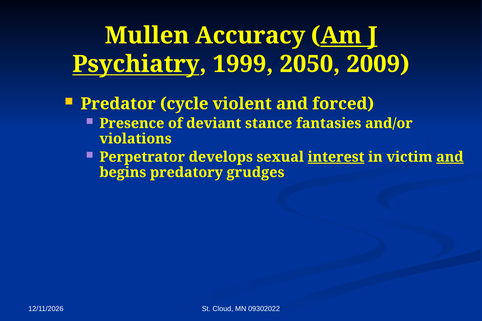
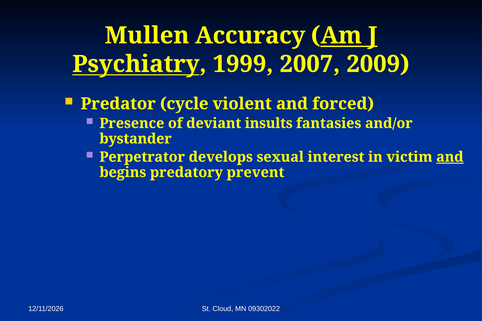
2050: 2050 -> 2007
stance: stance -> insults
violations: violations -> bystander
interest underline: present -> none
grudges: grudges -> prevent
